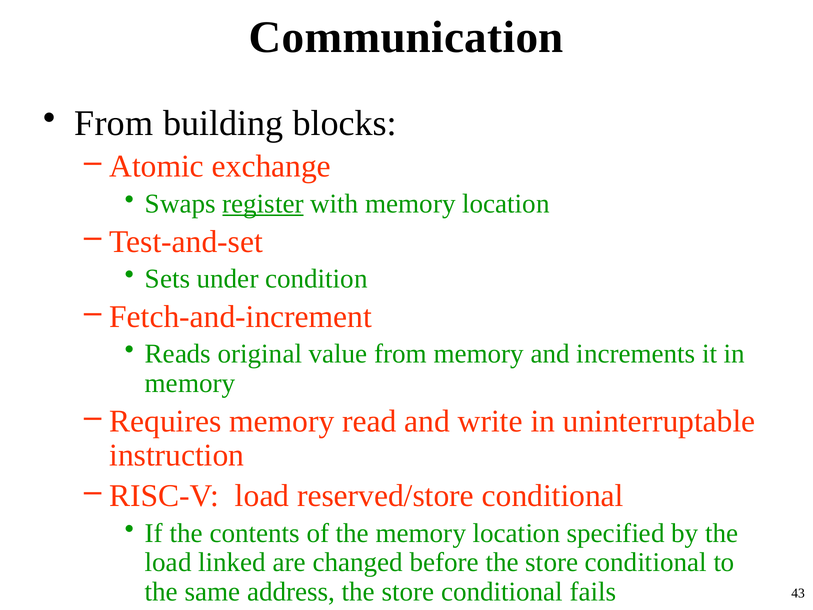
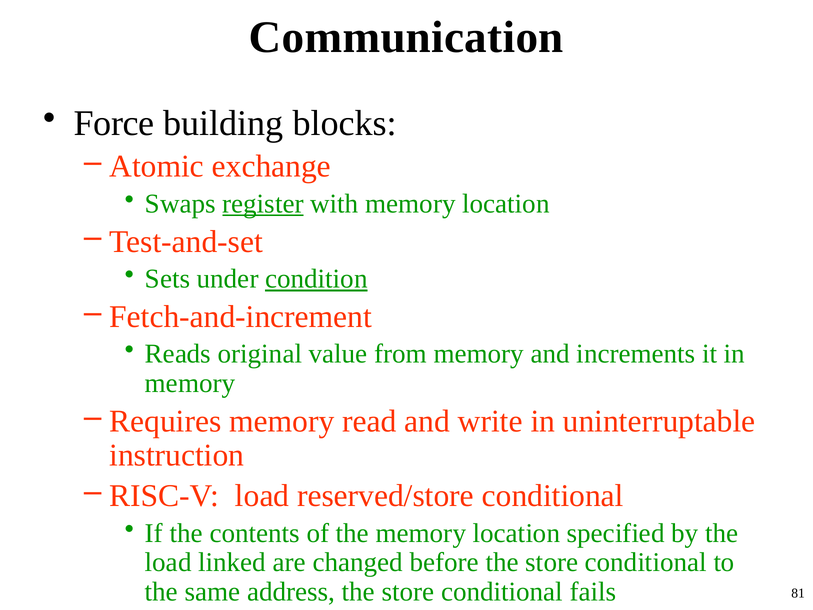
From at (114, 123): From -> Force
condition underline: none -> present
43: 43 -> 81
